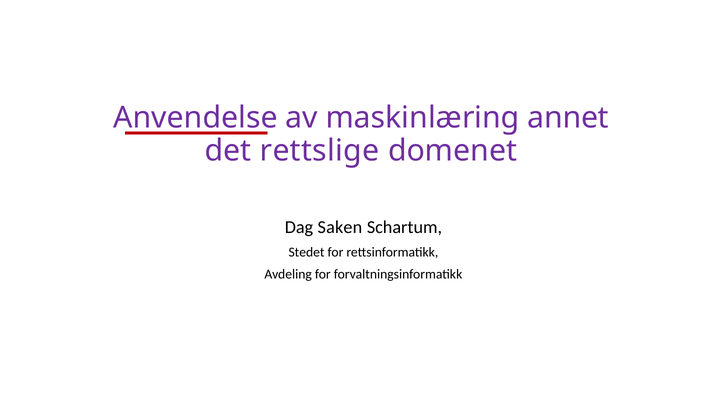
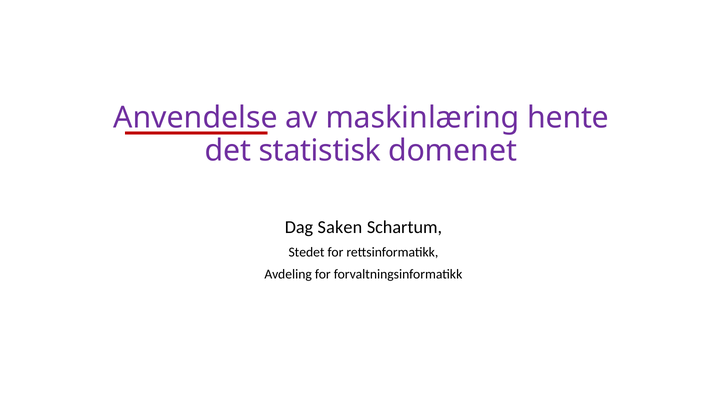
annet: annet -> hente
rettslige: rettslige -> statistisk
